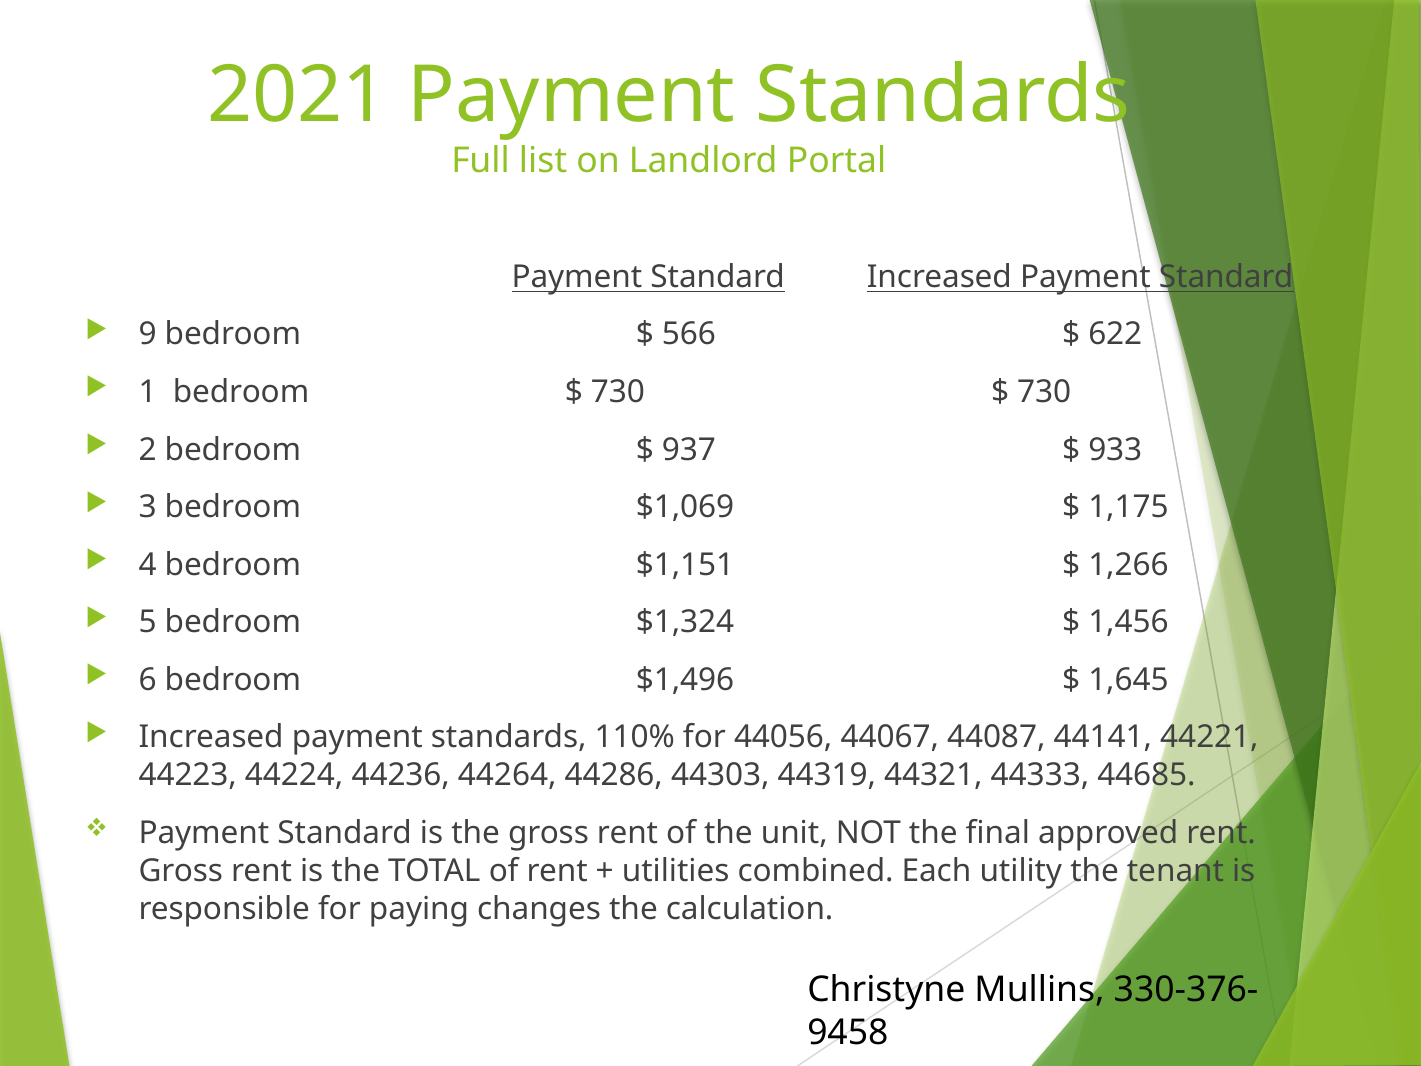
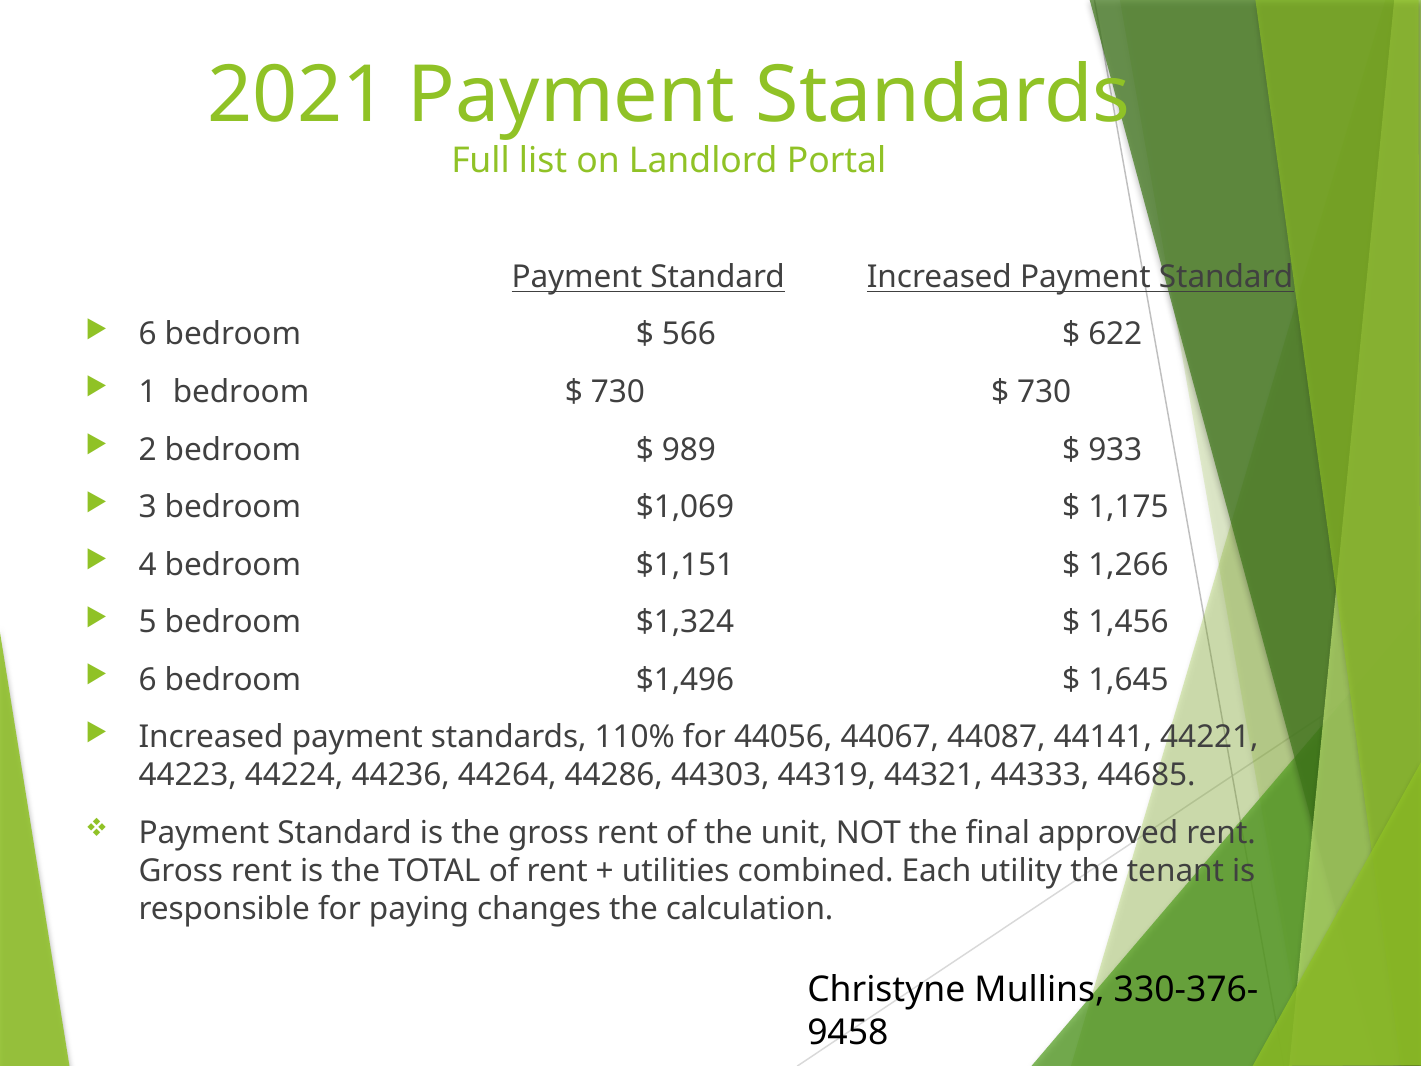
9 at (148, 334): 9 -> 6
937: 937 -> 989
